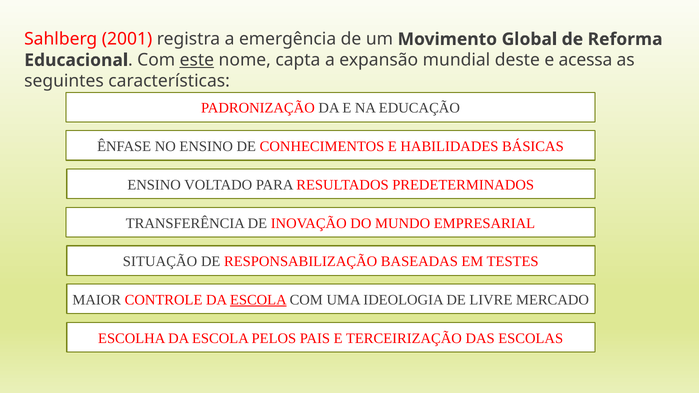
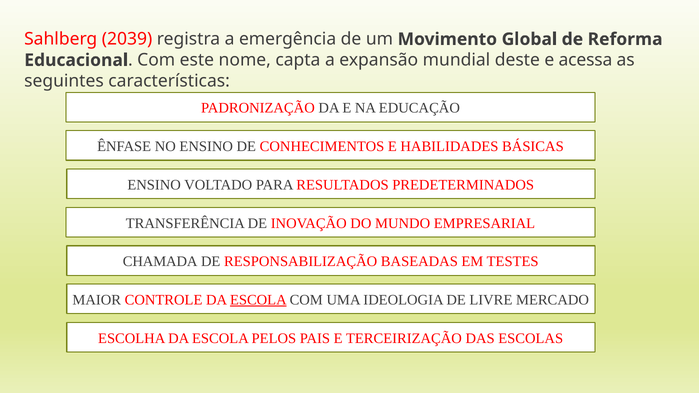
2001: 2001 -> 2039
este underline: present -> none
SITUAÇÃO: SITUAÇÃO -> CHAMADA
